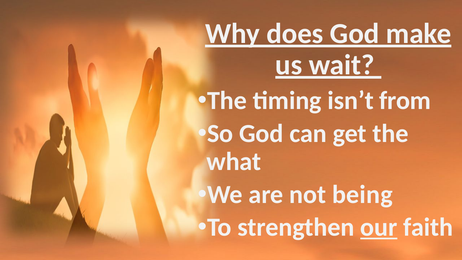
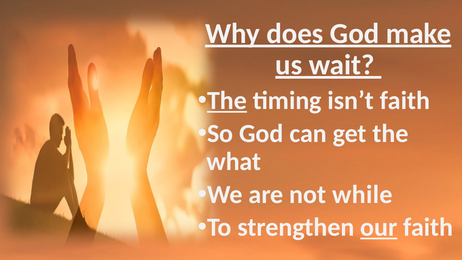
The at (227, 101) underline: none -> present
isn’t from: from -> faith
being: being -> while
